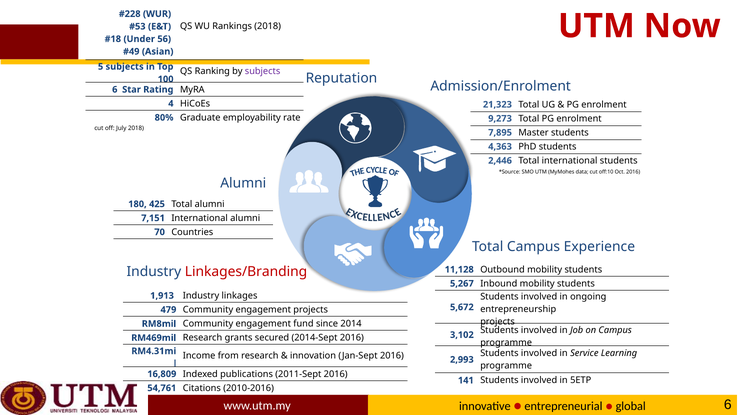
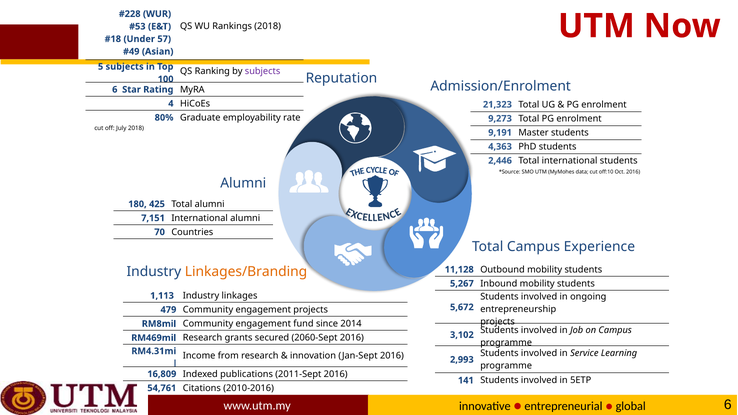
56: 56 -> 57
7,895: 7,895 -> 9,191
Linkages/Branding colour: red -> orange
1,913: 1,913 -> 1,113
2014-Sept: 2014-Sept -> 2060-Sept
